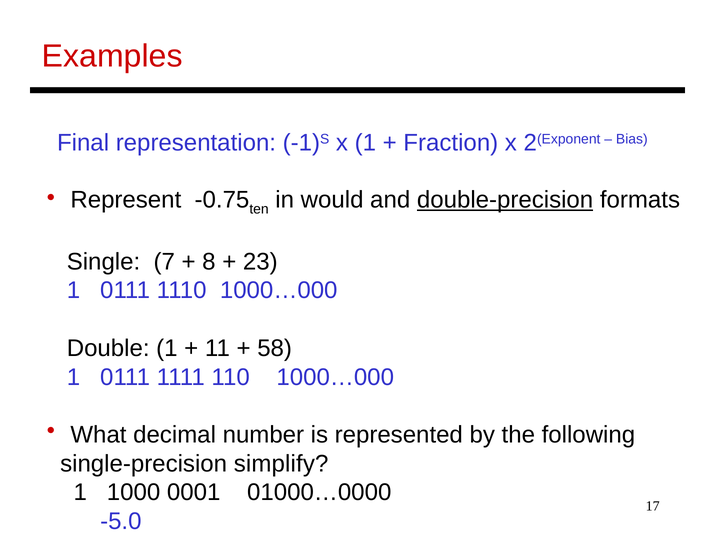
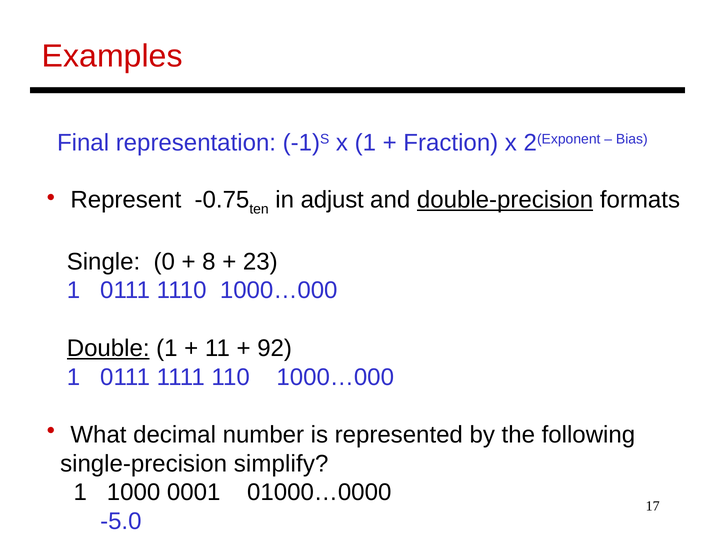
would: would -> adjust
7: 7 -> 0
Double underline: none -> present
58: 58 -> 92
